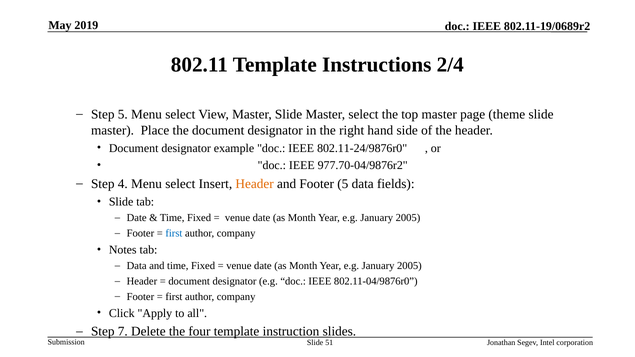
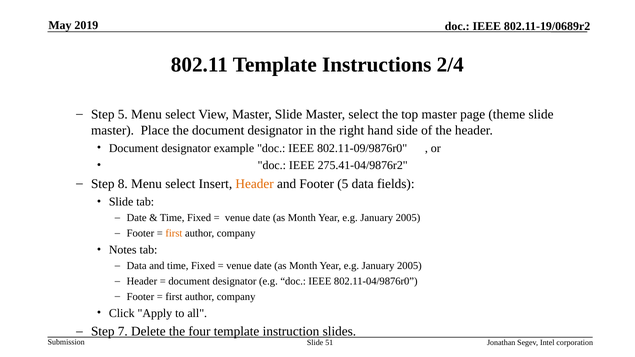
802.11-24/9876r0: 802.11-24/9876r0 -> 802.11-09/9876r0
977.70-04/9876r2: 977.70-04/9876r2 -> 275.41-04/9876r2
4: 4 -> 8
first at (174, 233) colour: blue -> orange
